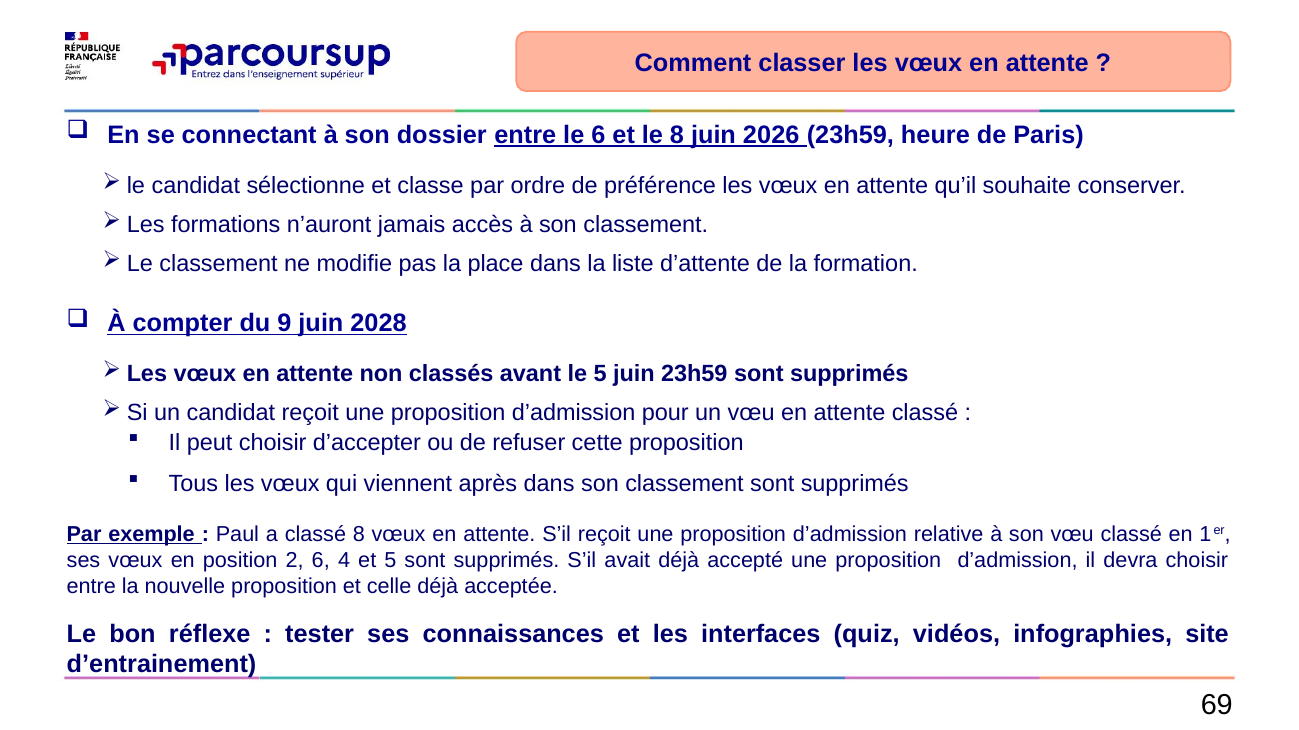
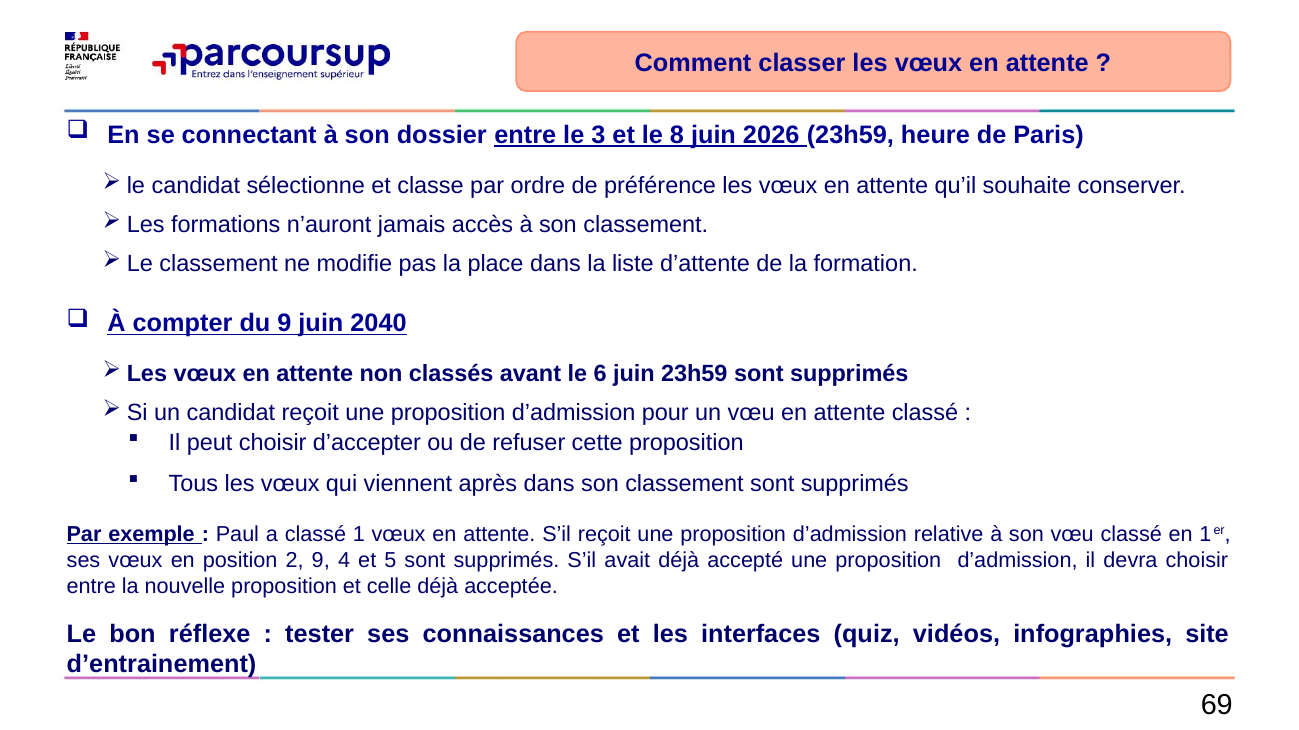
le 6: 6 -> 3
2028: 2028 -> 2040
le 5: 5 -> 6
classé 8: 8 -> 1
2 6: 6 -> 9
